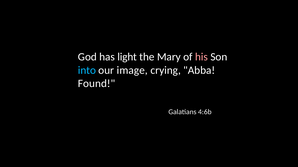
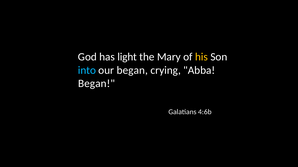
his colour: pink -> yellow
our image: image -> began
Found at (97, 84): Found -> Began
